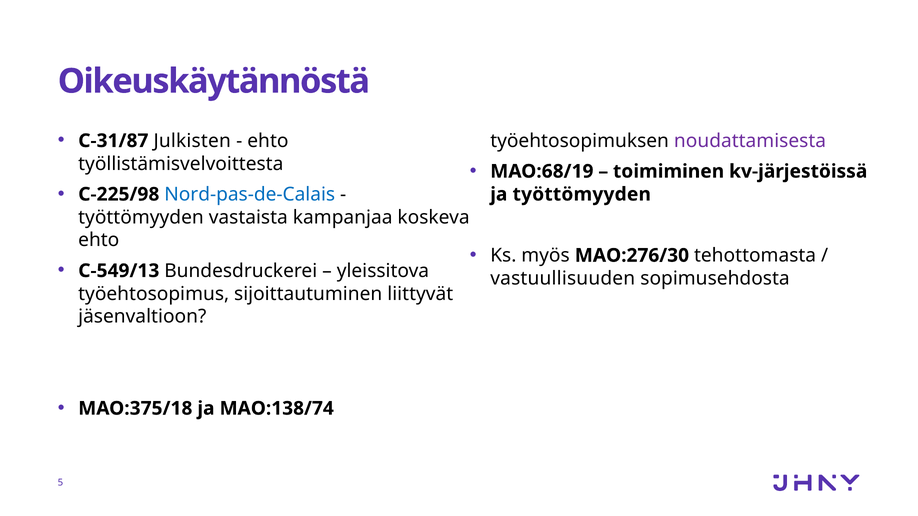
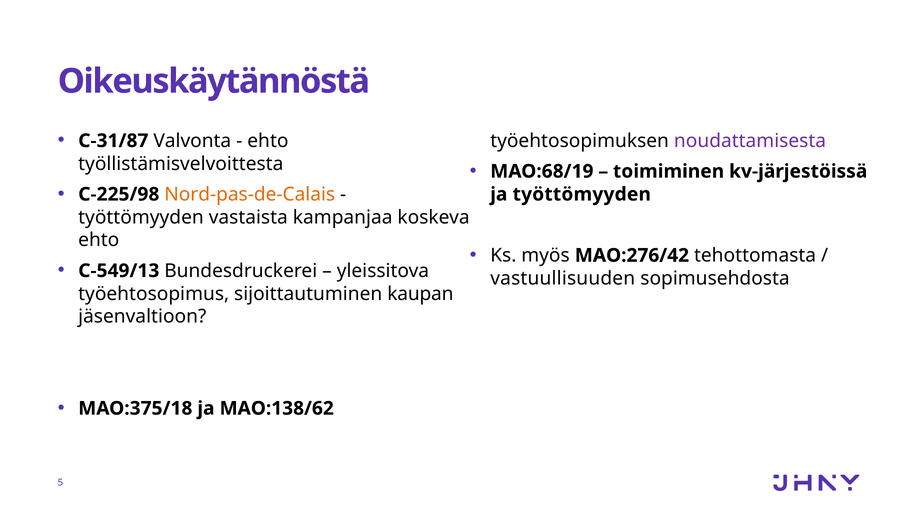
Julkisten: Julkisten -> Valvonta
Nord-pas-de-Calais colour: blue -> orange
MAO:276/30: MAO:276/30 -> MAO:276/42
liittyvät: liittyvät -> kaupan
MAO:138/74: MAO:138/74 -> MAO:138/62
